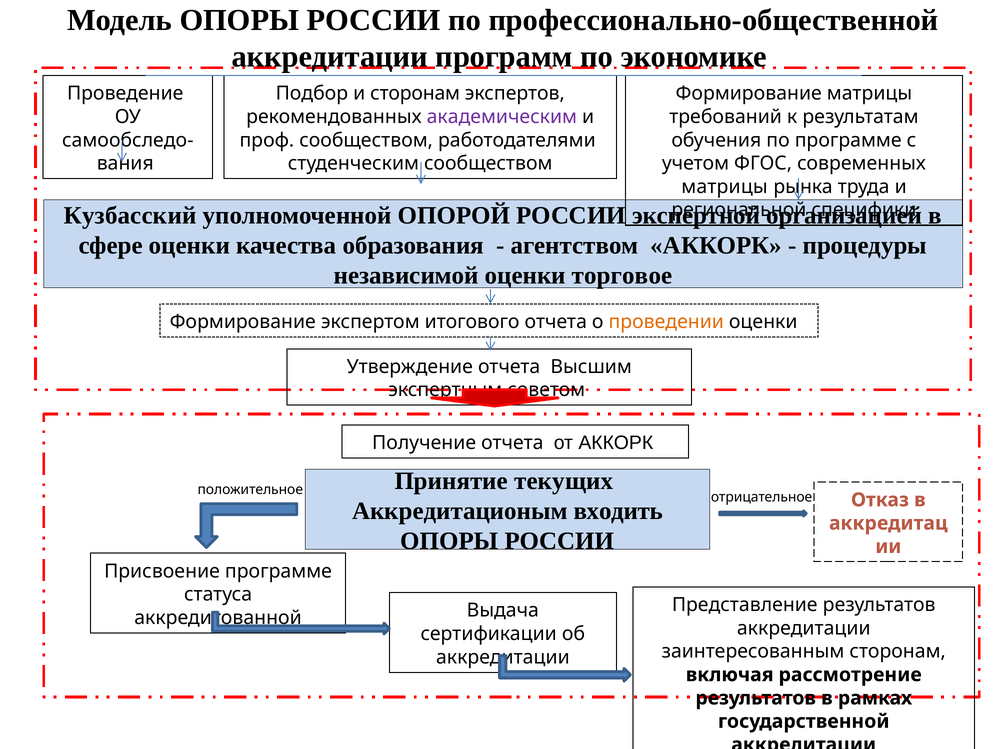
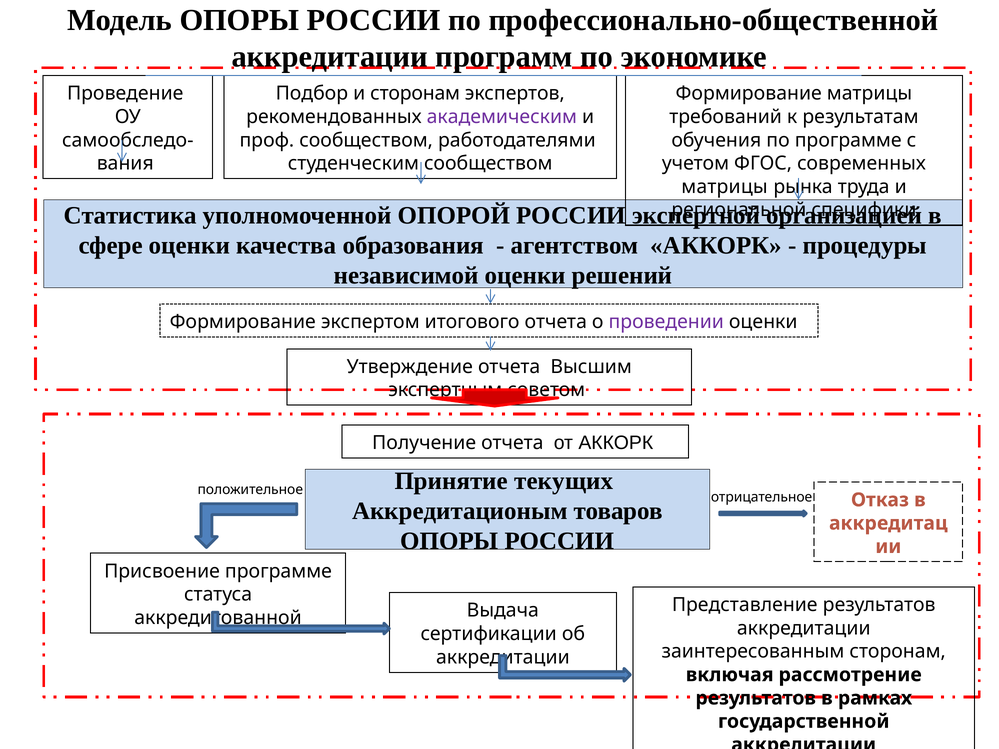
Кузбасский: Кузбасский -> Статистика
торговое: торговое -> решений
проведении colour: orange -> purple
входить: входить -> товаров
